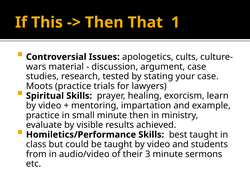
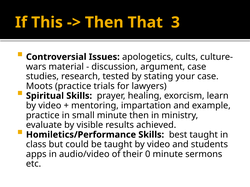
1: 1 -> 3
from: from -> apps
3: 3 -> 0
